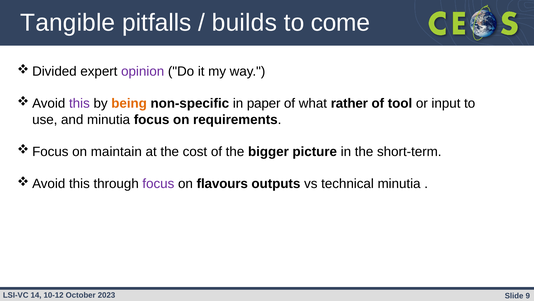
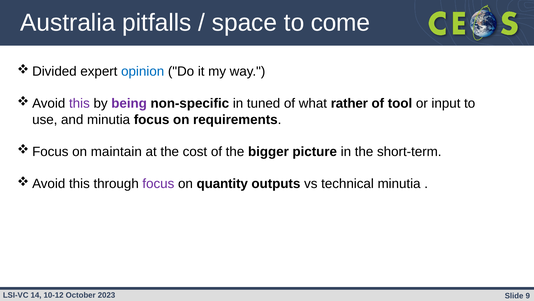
Tangible: Tangible -> Australia
builds: builds -> space
opinion colour: purple -> blue
being colour: orange -> purple
paper: paper -> tuned
flavours: flavours -> quantity
